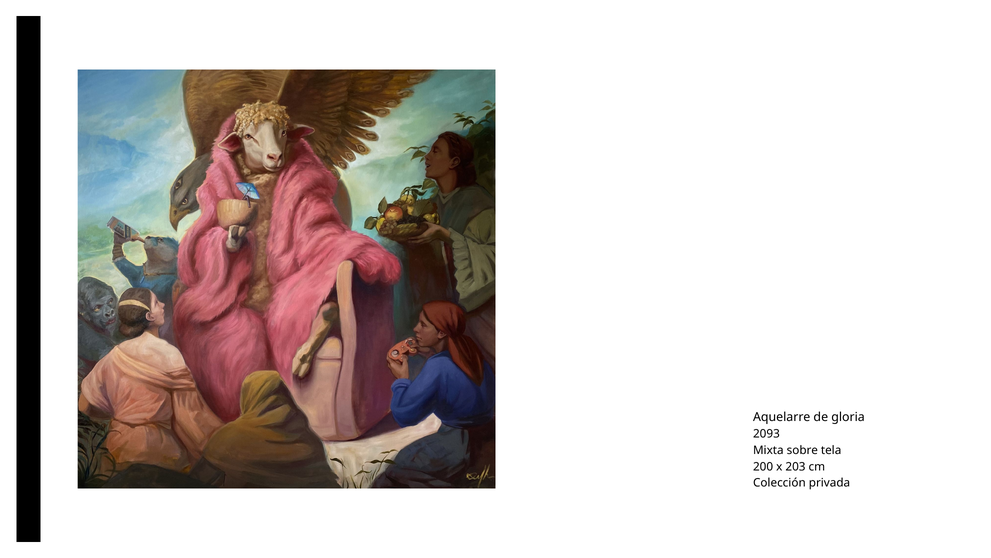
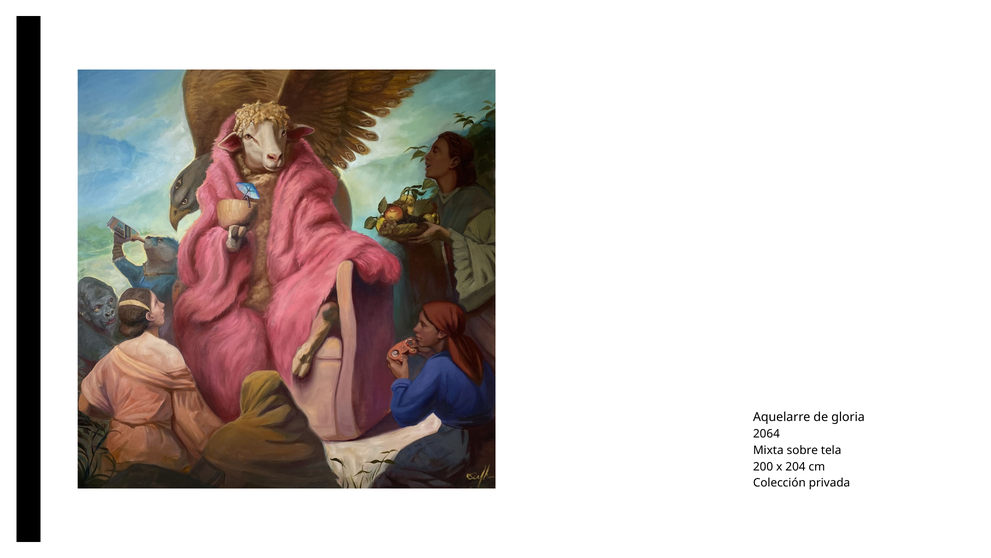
2093: 2093 -> 2064
203: 203 -> 204
